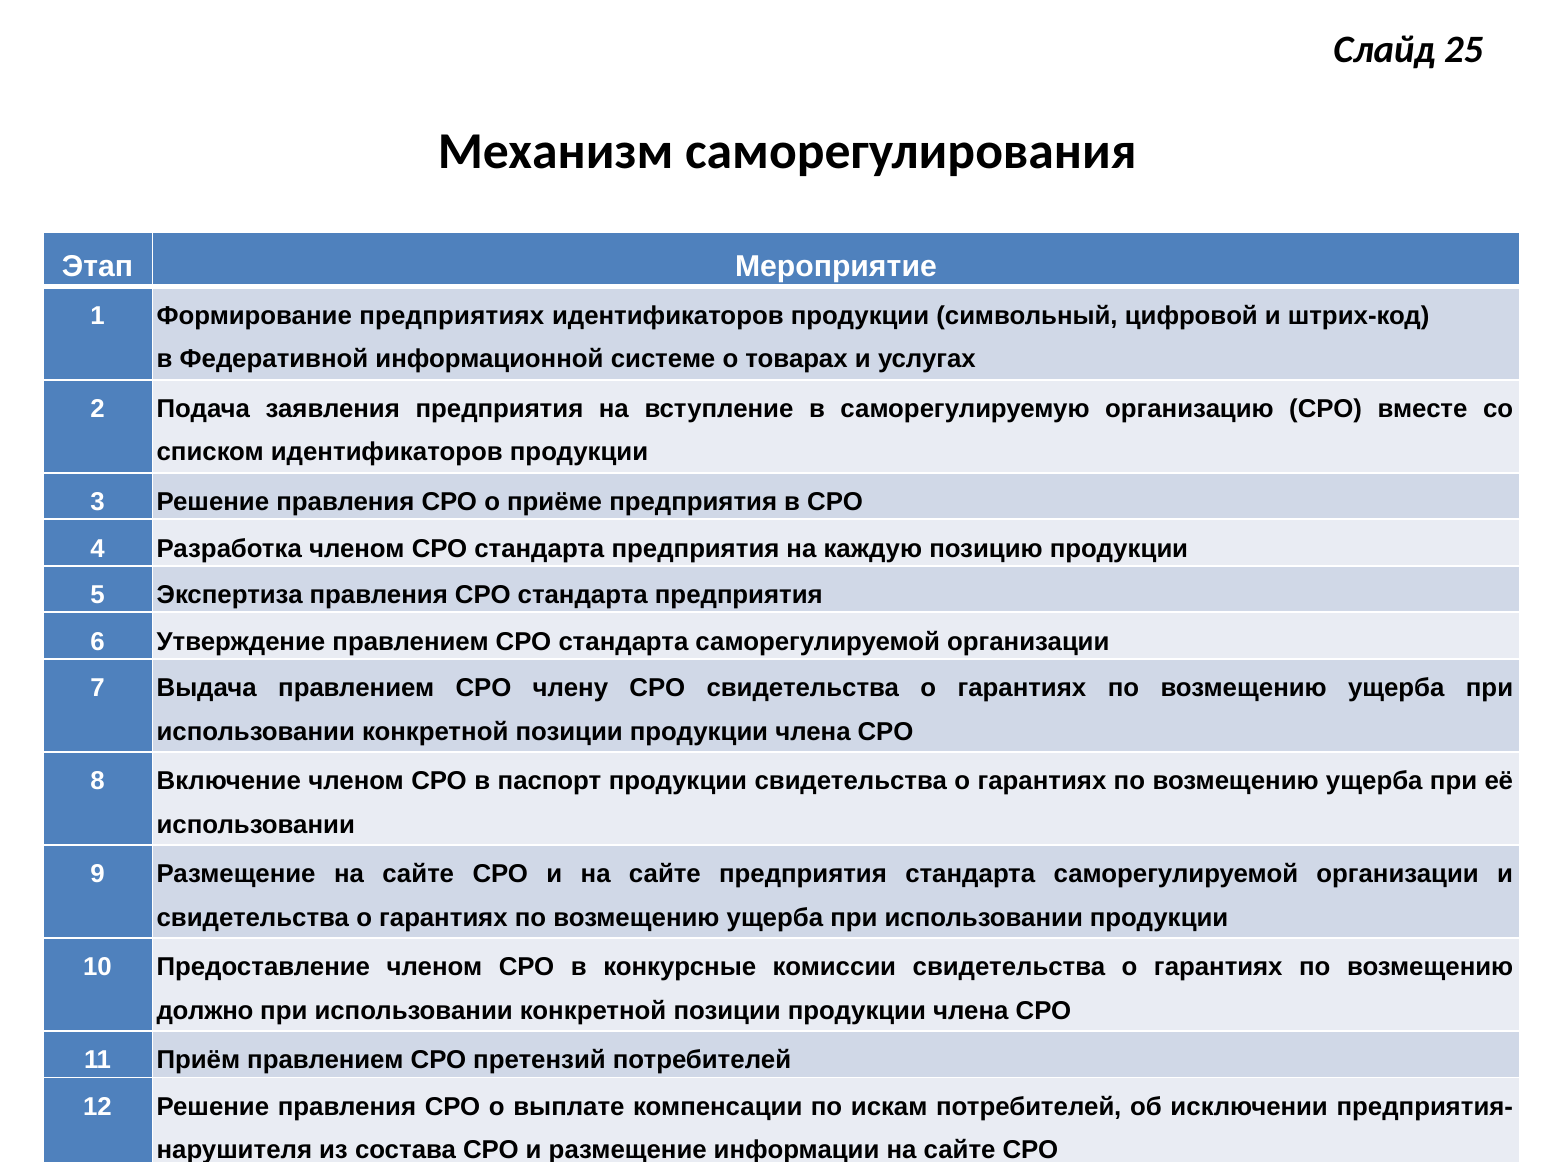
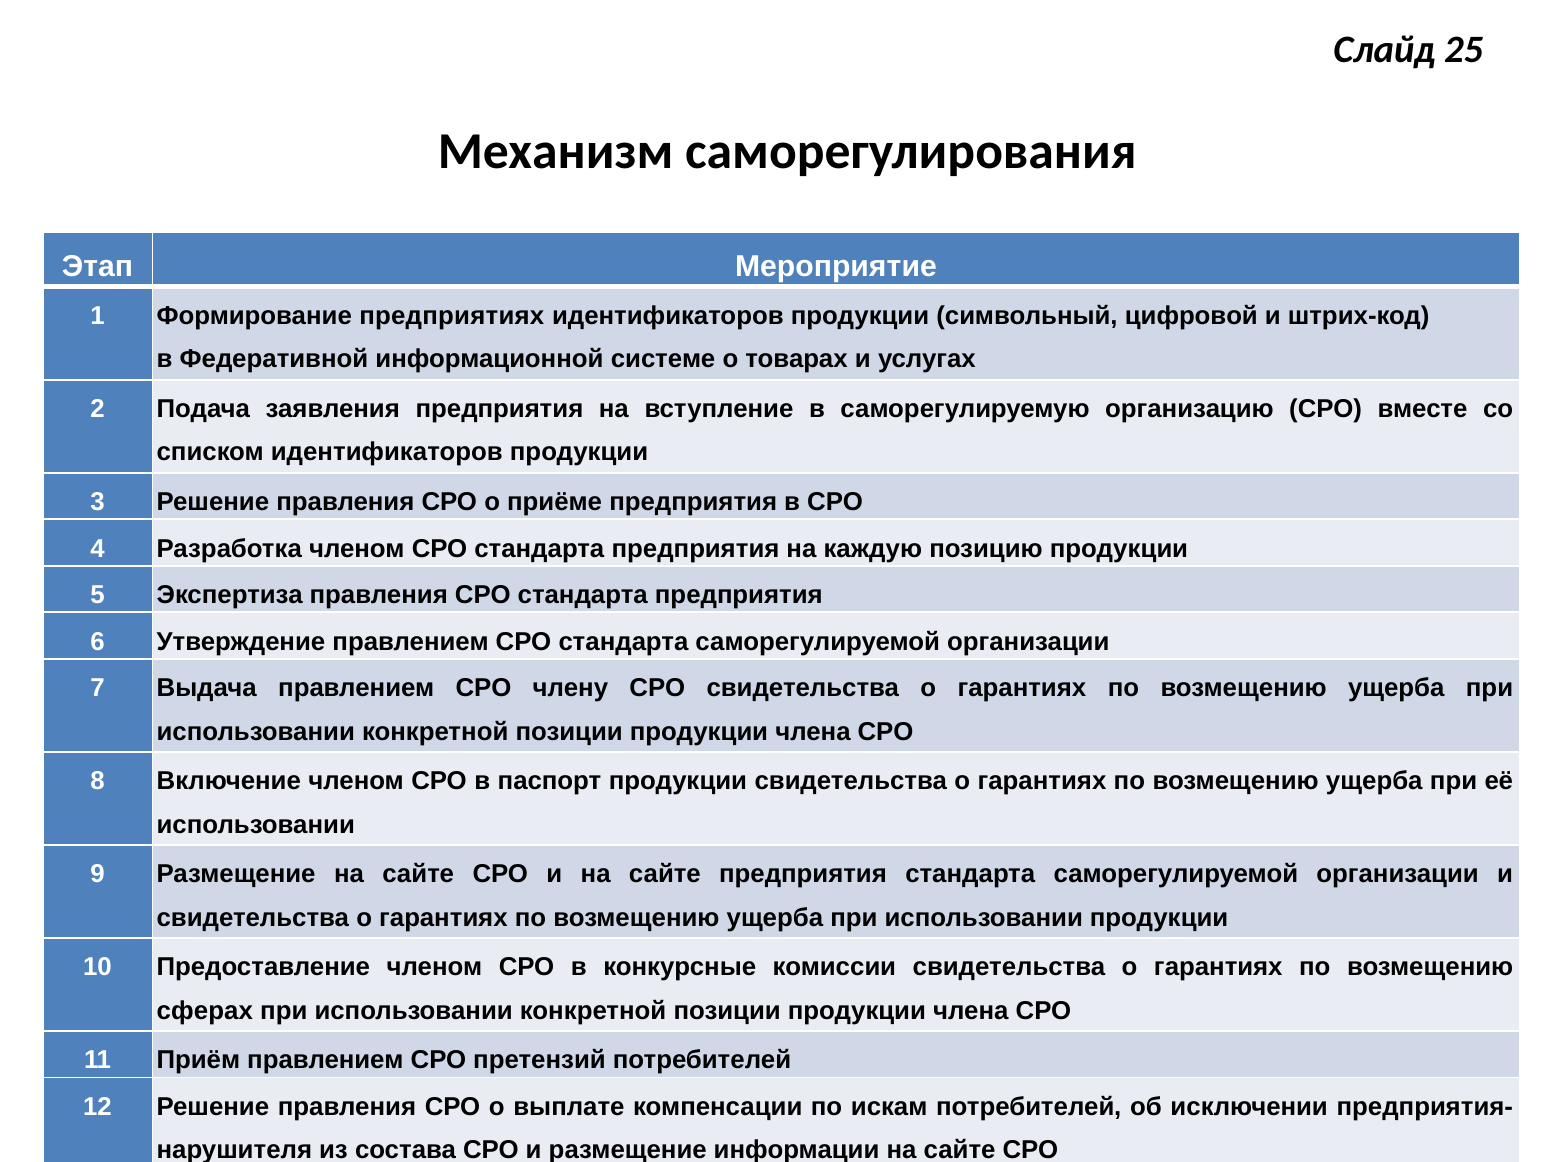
должно: должно -> сферах
